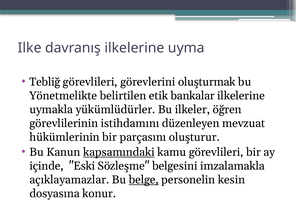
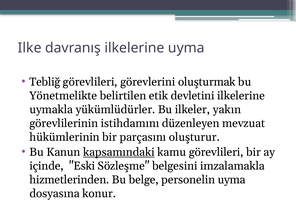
bankalar: bankalar -> devletini
öğren: öğren -> yakın
açıklayamazlar: açıklayamazlar -> hizmetlerinden
belge underline: present -> none
personelin kesin: kesin -> uyma
